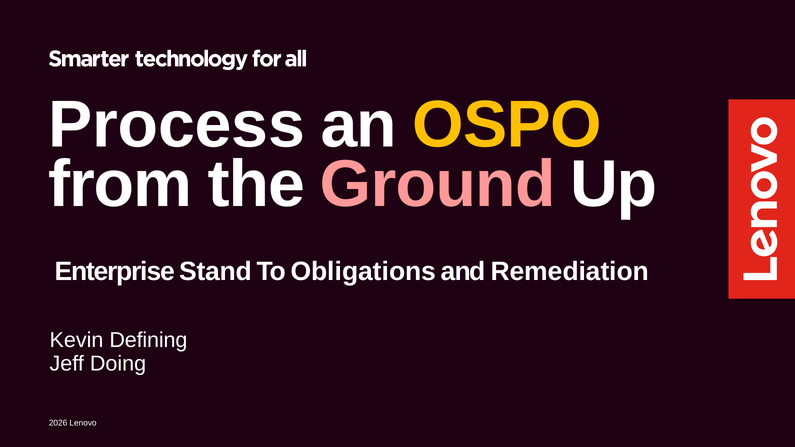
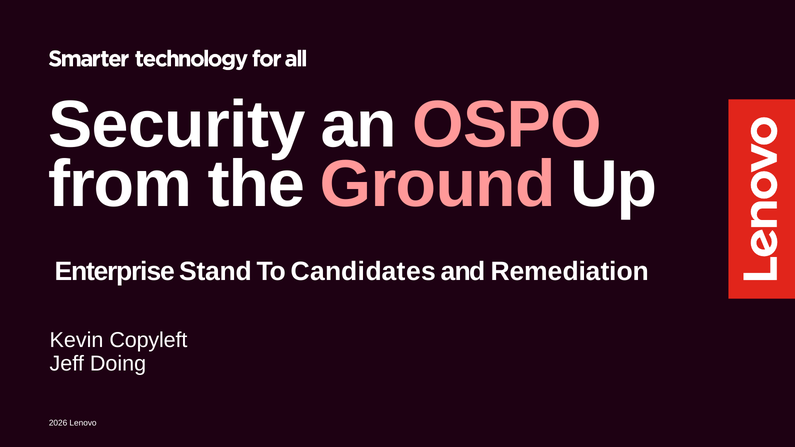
Process: Process -> Security
OSPO colour: yellow -> pink
Obligations: Obligations -> Candidates
Defining: Defining -> Copyleft
